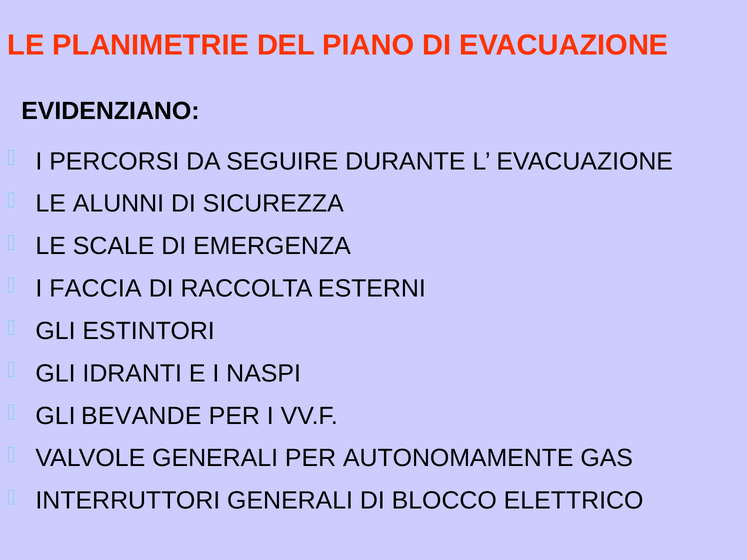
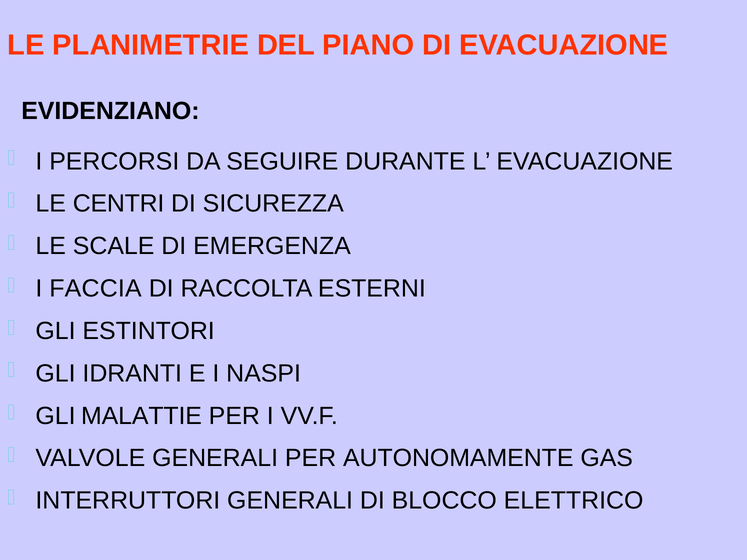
ALUNNI: ALUNNI -> CENTRI
BEVANDE: BEVANDE -> MALATTIE
